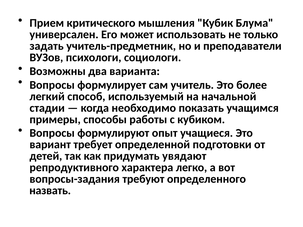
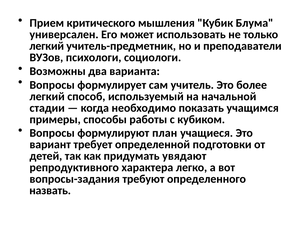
задать at (47, 46): задать -> легкий
опыт: опыт -> план
